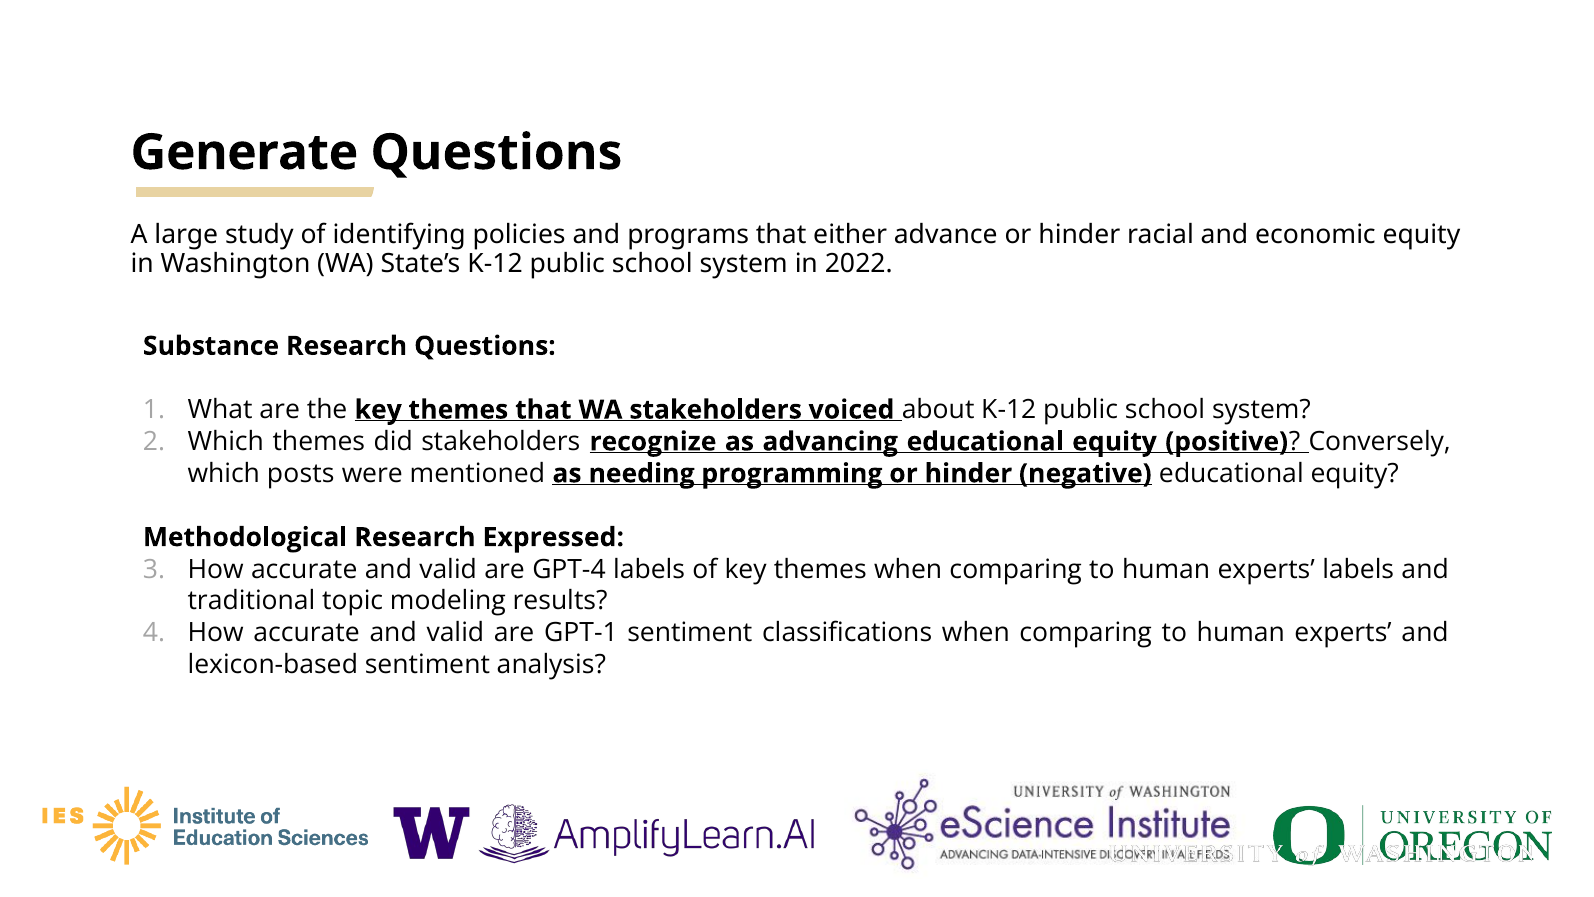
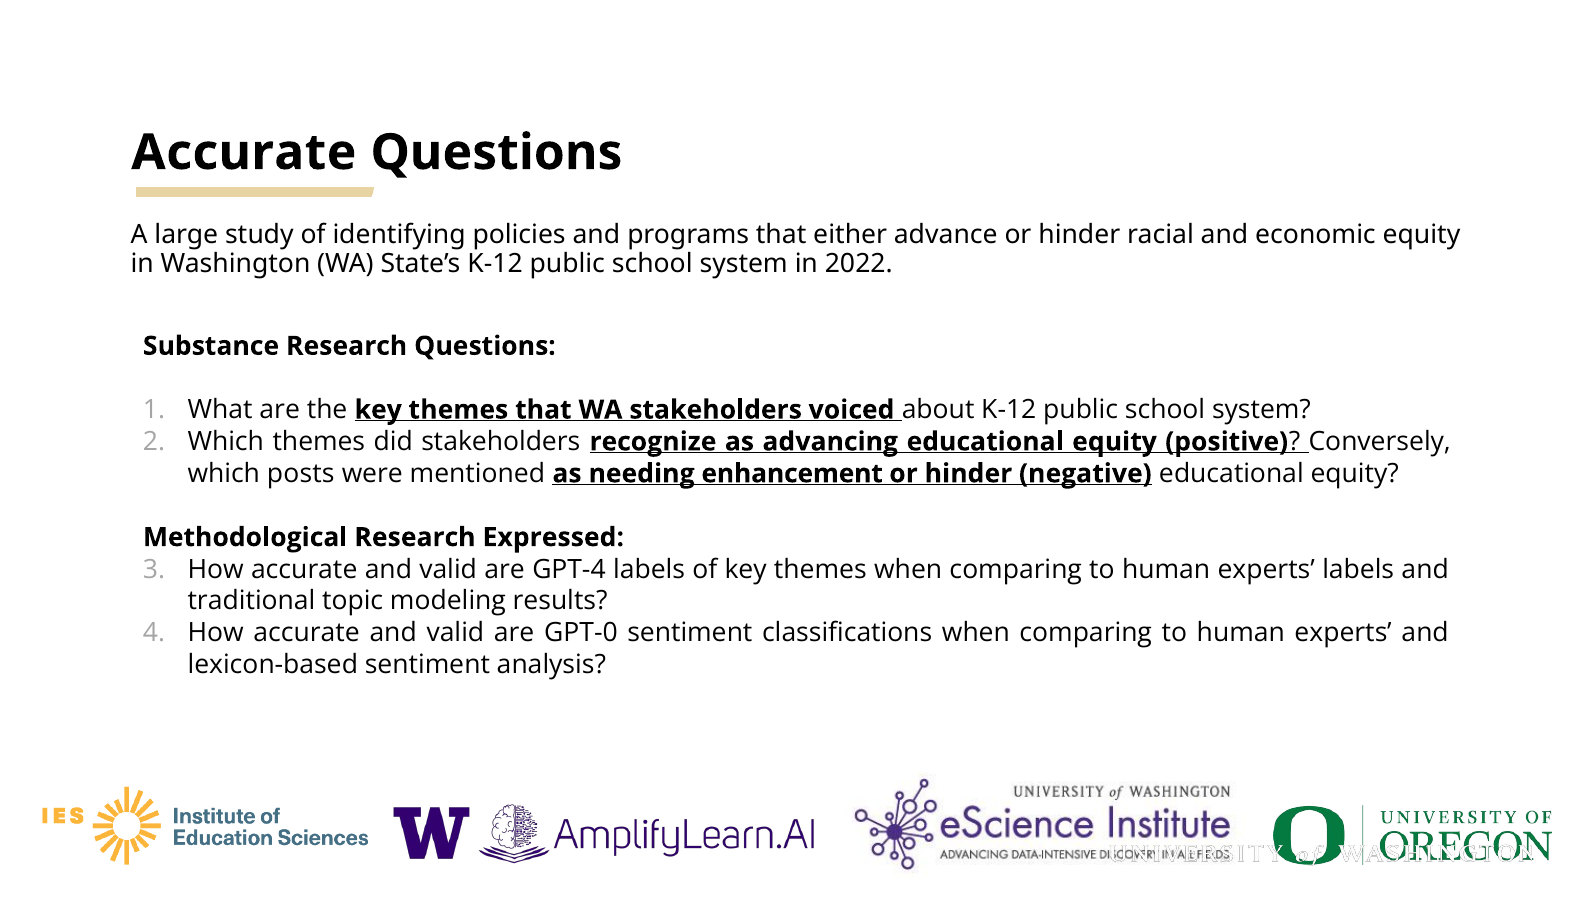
Generate at (244, 153): Generate -> Accurate
programming: programming -> enhancement
GPT-1: GPT-1 -> GPT-0
